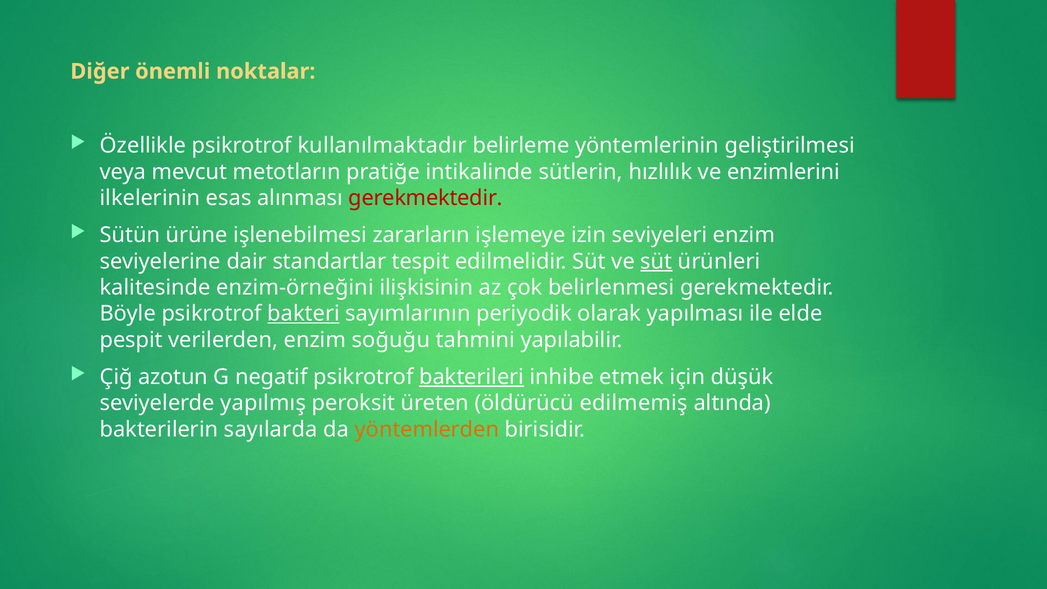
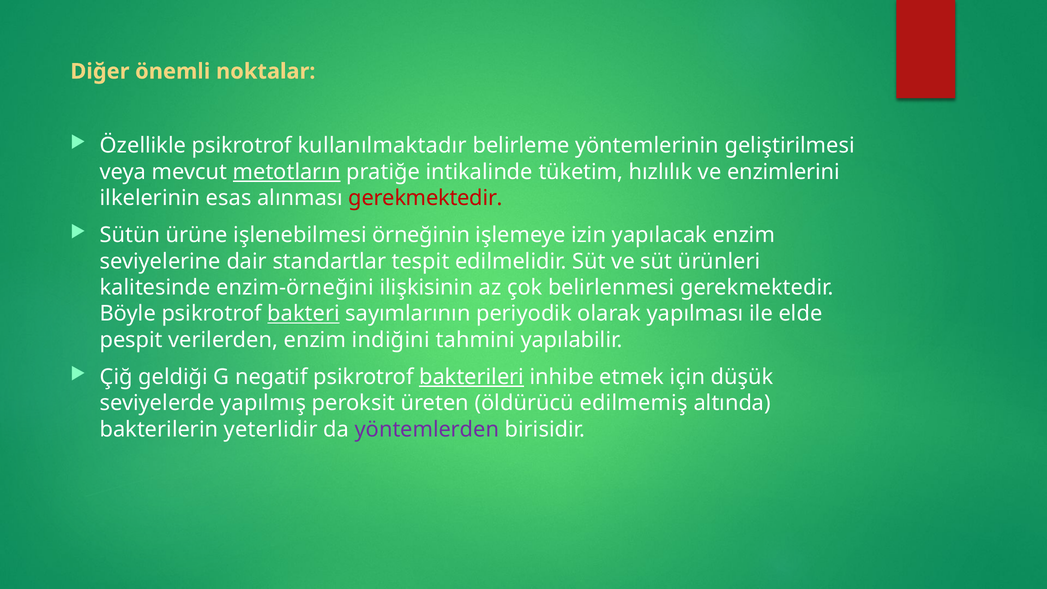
metotların underline: none -> present
sütlerin: sütlerin -> tüketim
zararların: zararların -> örneğinin
seviyeleri: seviyeleri -> yapılacak
süt at (656, 261) underline: present -> none
soğuğu: soğuğu -> indiğini
azotun: azotun -> geldiği
sayılarda: sayılarda -> yeterlidir
yöntemlerden colour: orange -> purple
